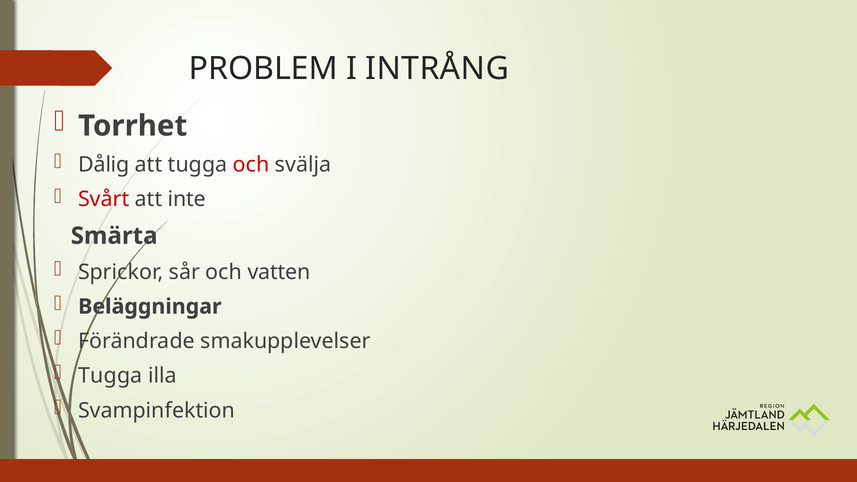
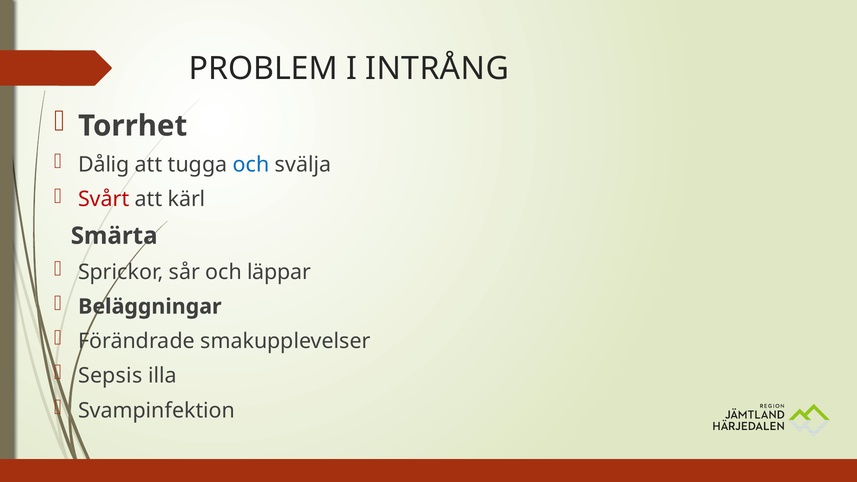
och at (251, 165) colour: red -> blue
inte: inte -> kärl
vatten: vatten -> läppar
Tugga at (110, 376): Tugga -> Sepsis
